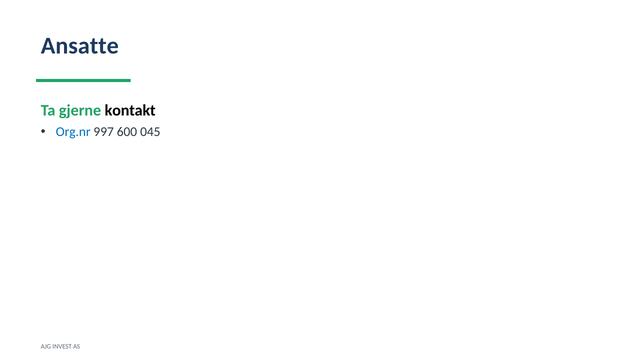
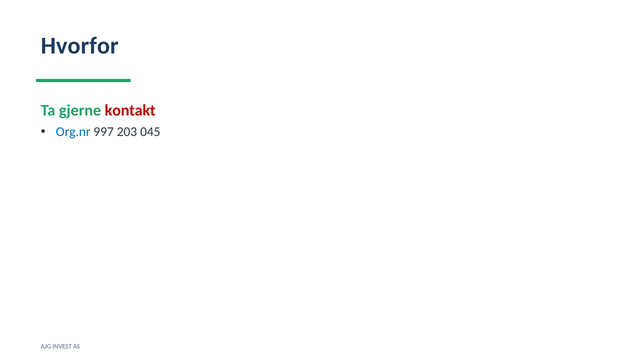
Ansatte: Ansatte -> Hvorfor
kontakt colour: black -> red
600: 600 -> 203
